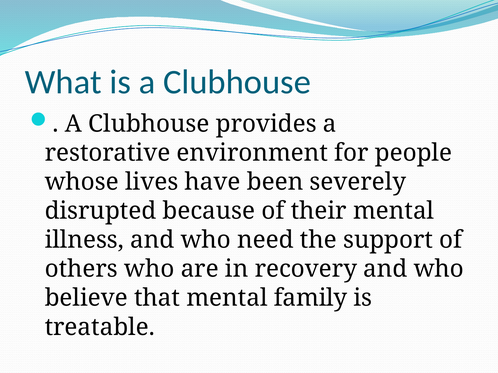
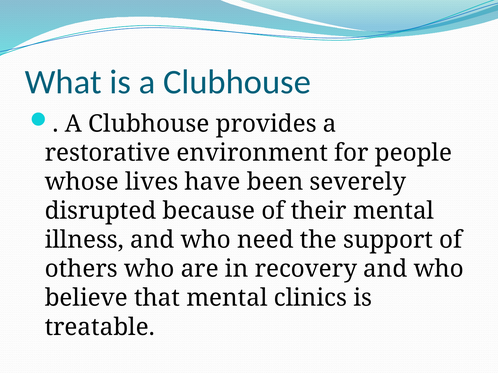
family: family -> clinics
